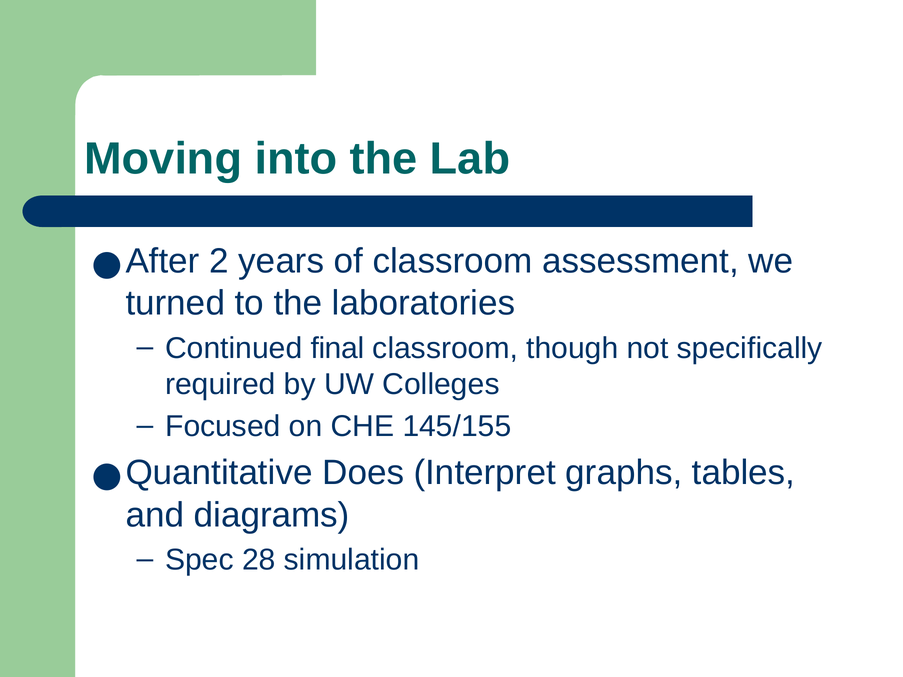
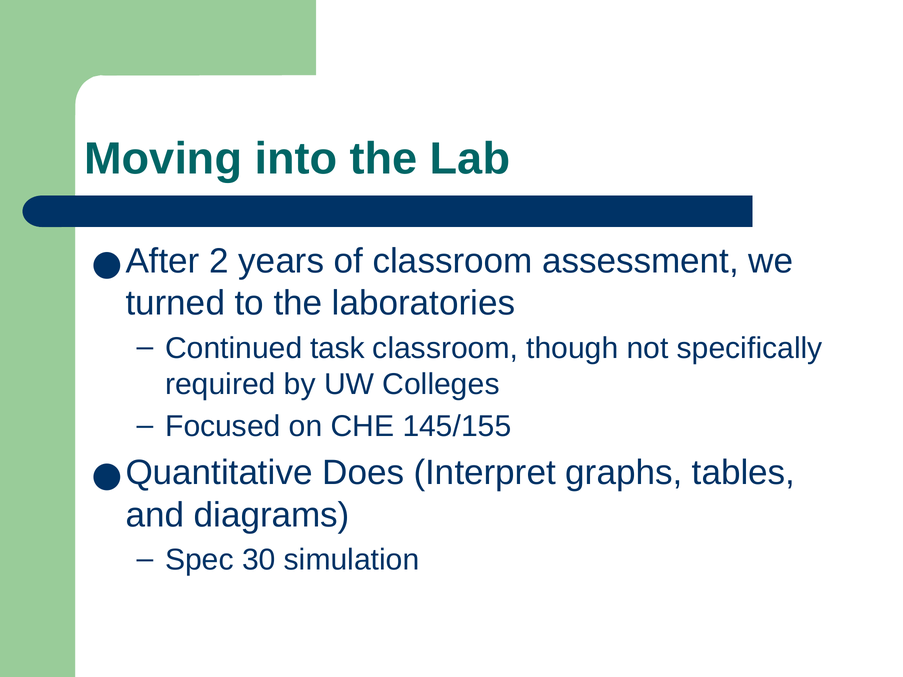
final: final -> task
28: 28 -> 30
